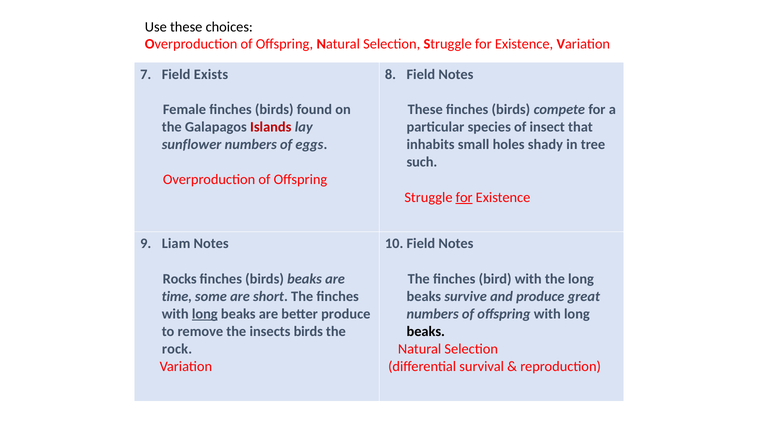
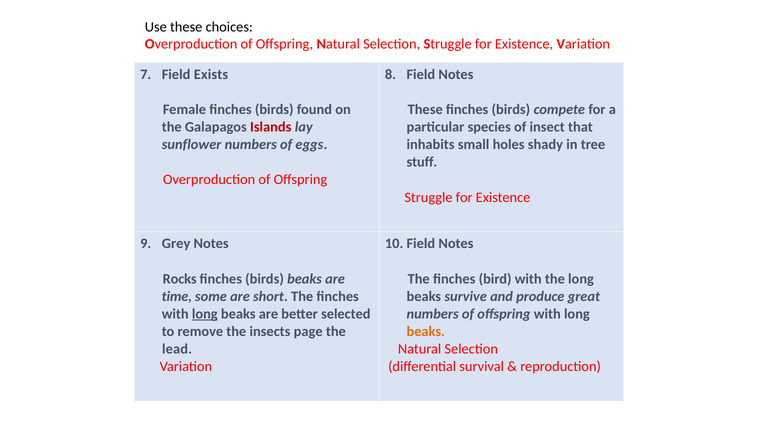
such: such -> stuff
for at (464, 197) underline: present -> none
Liam: Liam -> Grey
better produce: produce -> selected
insects birds: birds -> page
beaks at (426, 332) colour: black -> orange
rock: rock -> lead
